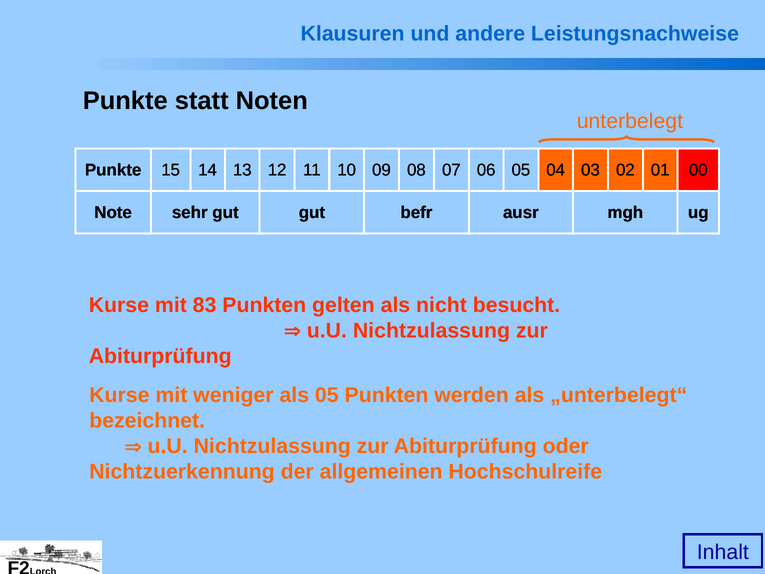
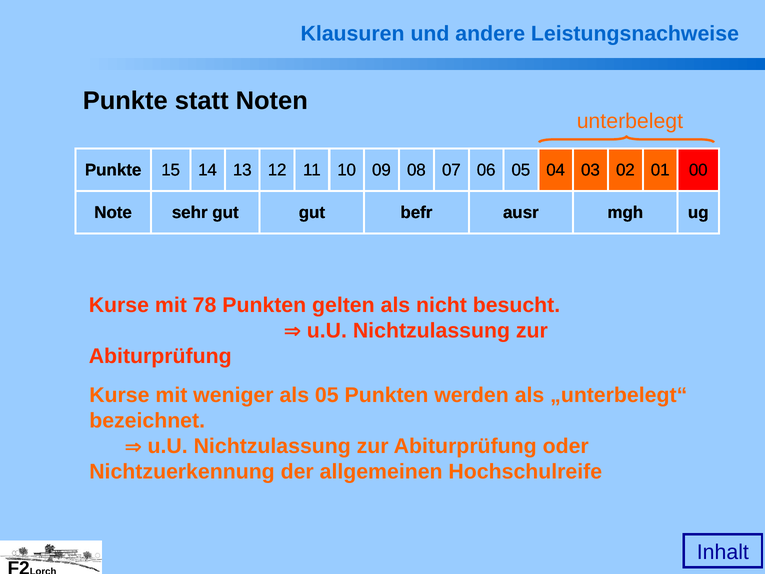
83: 83 -> 78
